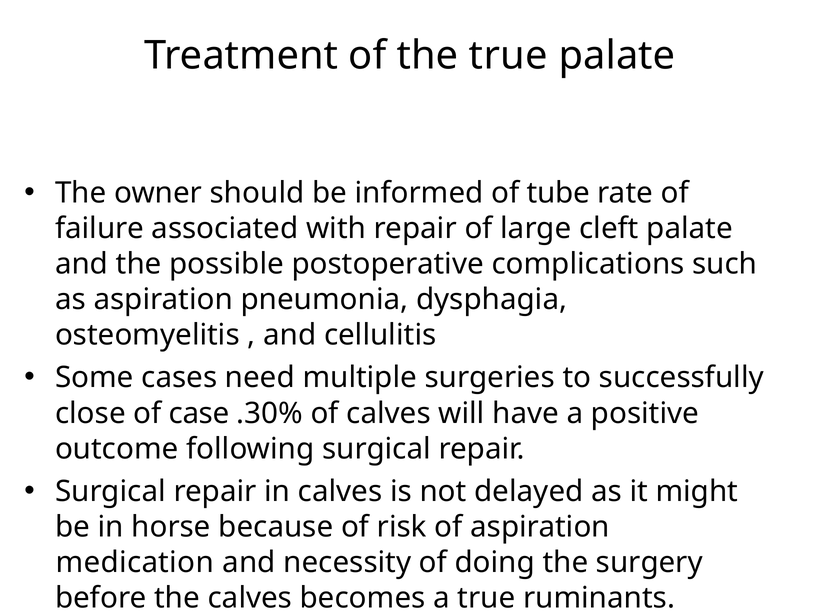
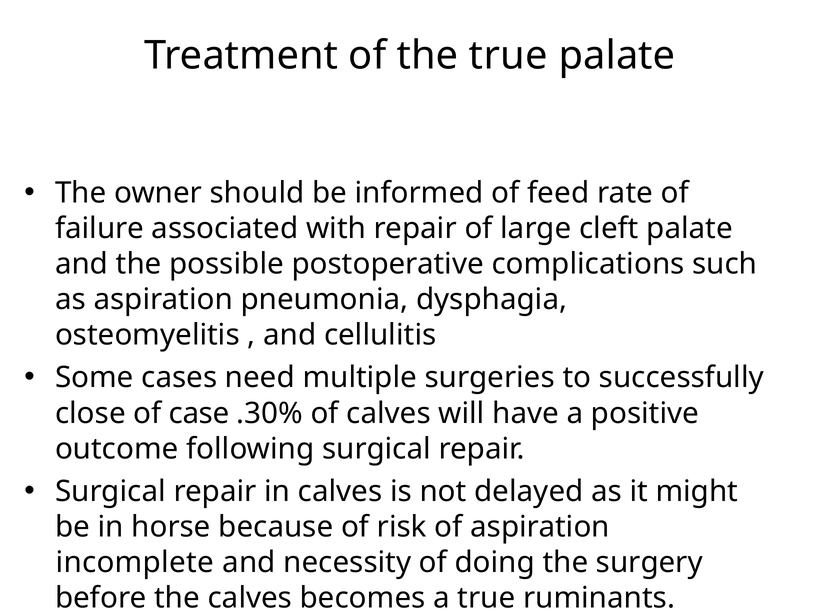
tube: tube -> feed
medication: medication -> incomplete
